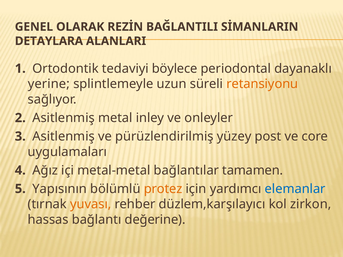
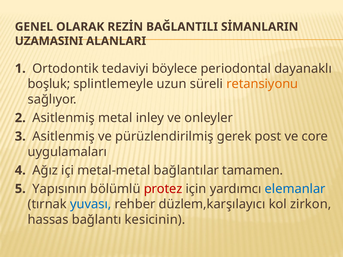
DETAYLARA: DETAYLARA -> UZAMASINI
yerine: yerine -> boşluk
yüzey: yüzey -> gerek
protez colour: orange -> red
yuvası colour: orange -> blue
değerine: değerine -> kesicinin
